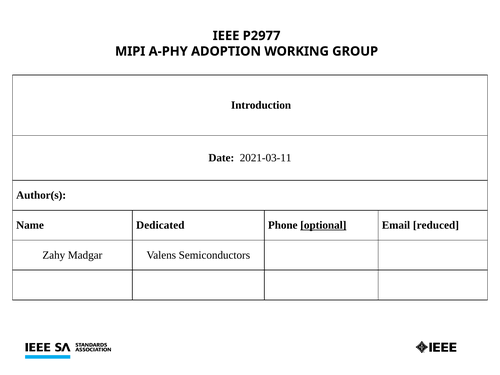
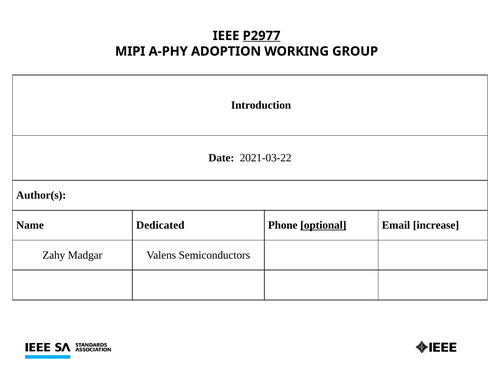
P2977 underline: none -> present
2021-03-11: 2021-03-11 -> 2021-03-22
reduced: reduced -> increase
